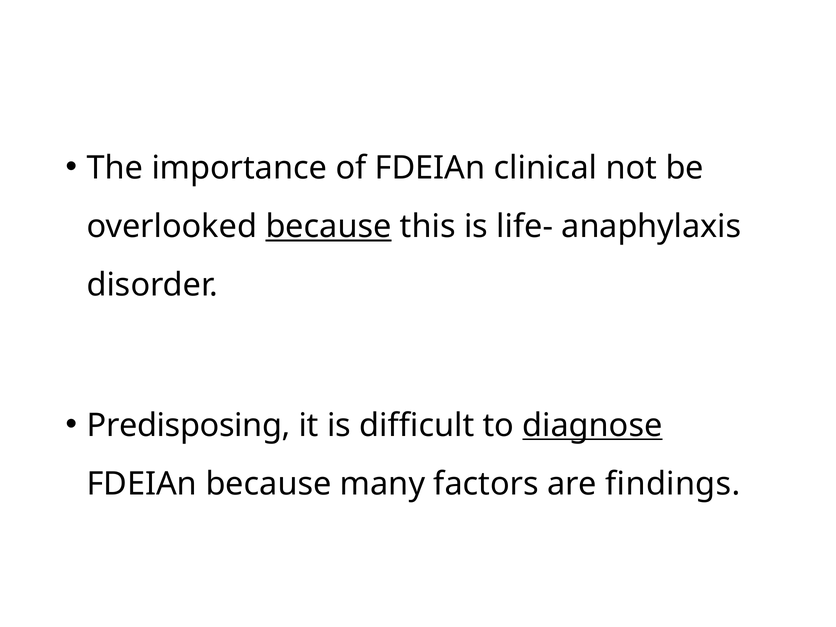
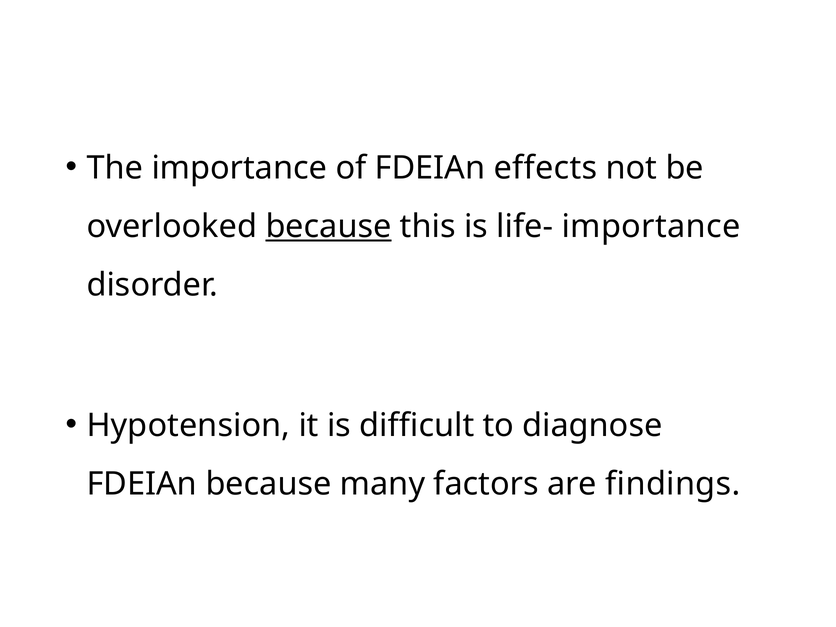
clinical: clinical -> effects
life- anaphylaxis: anaphylaxis -> importance
Predisposing: Predisposing -> Hypotension
diagnose underline: present -> none
